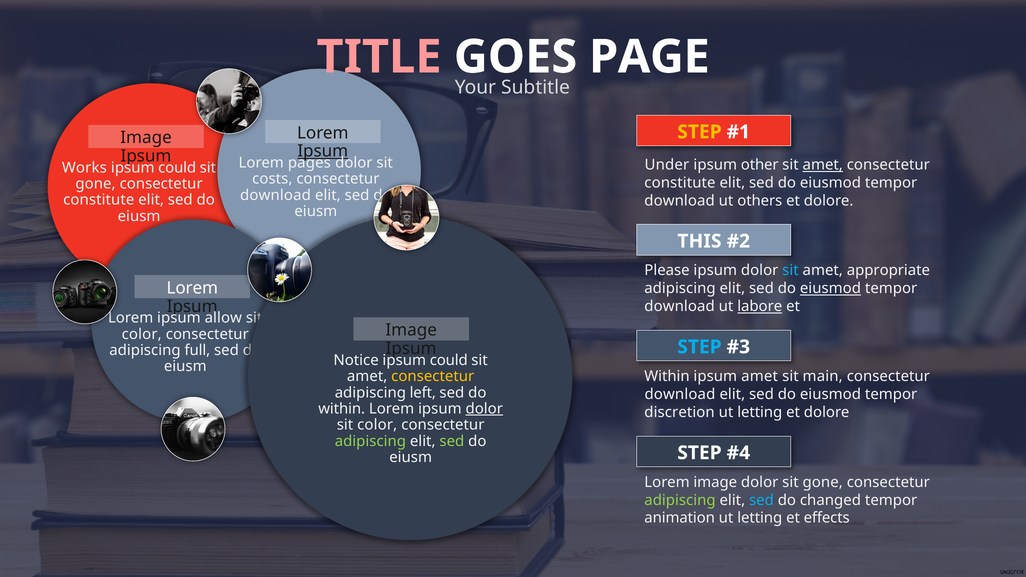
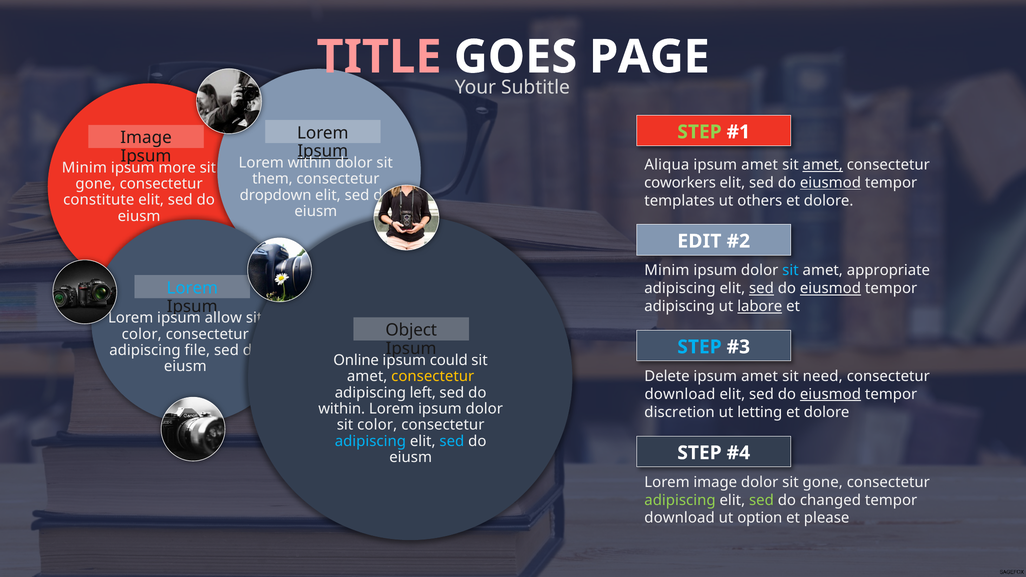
STEP at (699, 132) colour: yellow -> light green
Lorem pages: pages -> within
Under: Under -> Aliqua
other at (760, 165): other -> amet
Works at (84, 168): Works -> Minim
could at (177, 168): could -> more
costs: costs -> them
constitute at (680, 183): constitute -> coworkers
eiusmod at (830, 183) underline: none -> present
download at (275, 195): download -> dropdown
download at (680, 201): download -> templates
THIS: THIS -> EDIT
Please at (667, 271): Please -> Minim
Lorem at (192, 288) colour: white -> light blue
sed at (761, 288) underline: none -> present
download at (680, 306): download -> adipiscing
Image at (411, 330): Image -> Object
full: full -> file
Notice: Notice -> Online
Within at (667, 376): Within -> Delete
main: main -> need
eiusmod at (830, 394) underline: none -> present
dolor at (484, 409) underline: present -> none
adipiscing at (370, 441) colour: light green -> light blue
sed at (452, 441) colour: light green -> light blue
sed at (761, 500) colour: light blue -> light green
animation at (680, 518): animation -> download
letting at (760, 518): letting -> option
effects: effects -> please
